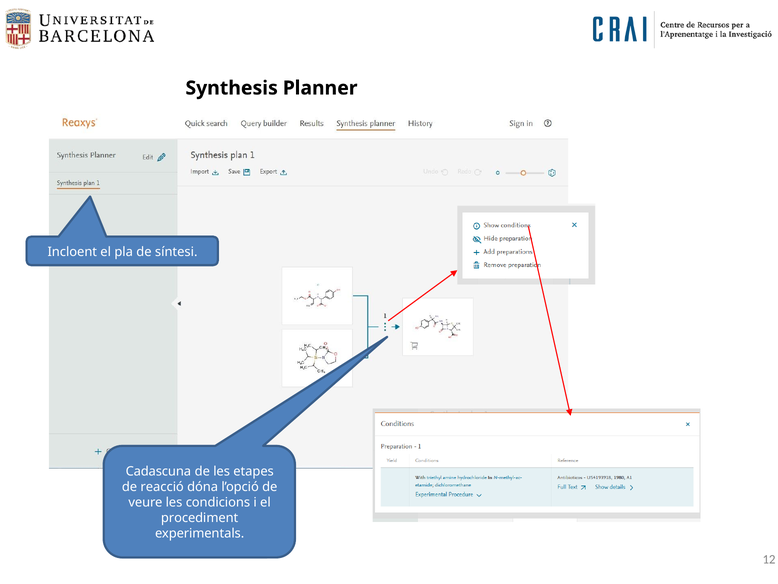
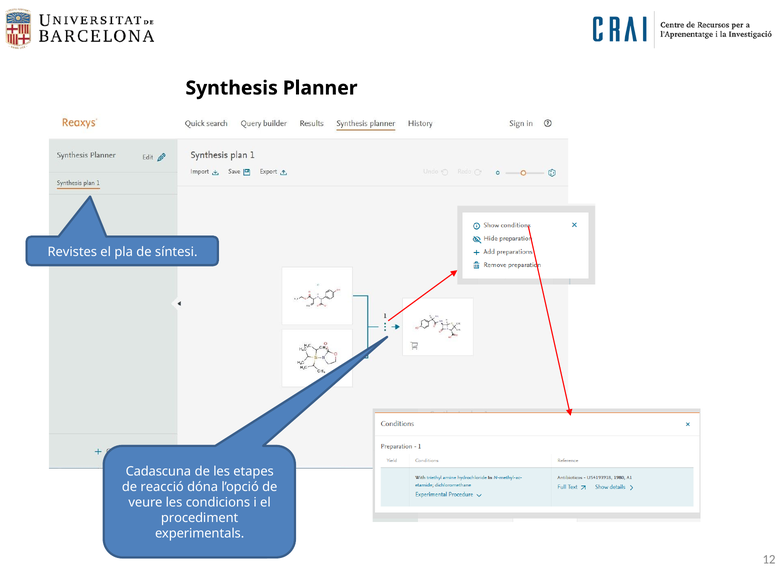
Incloent: Incloent -> Revistes
